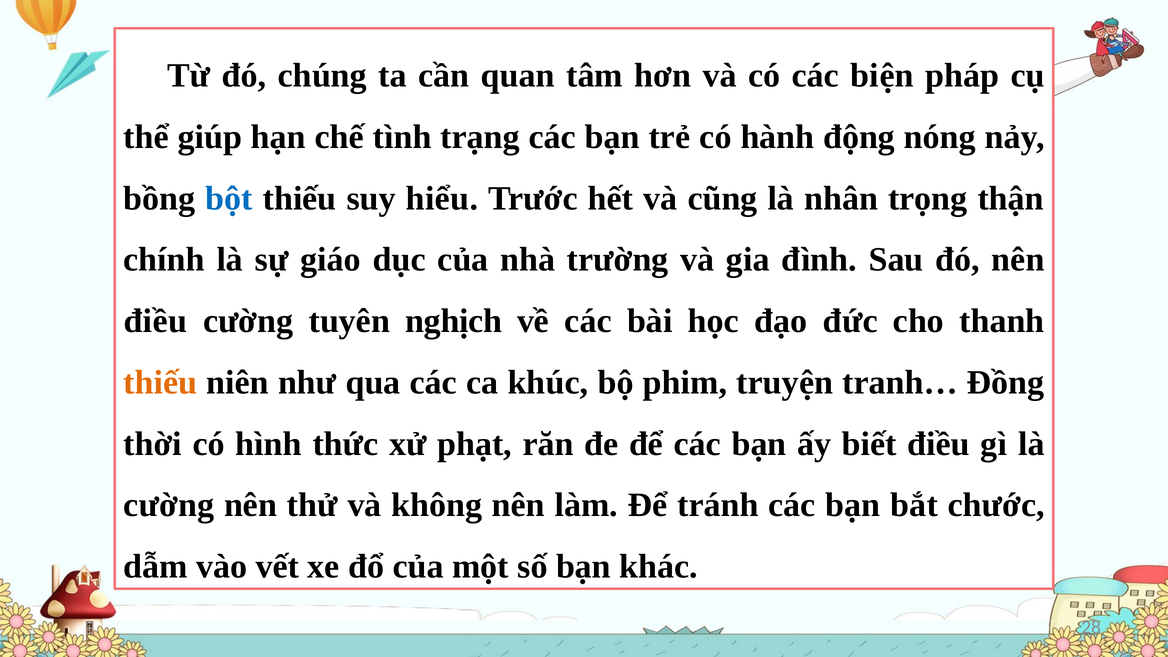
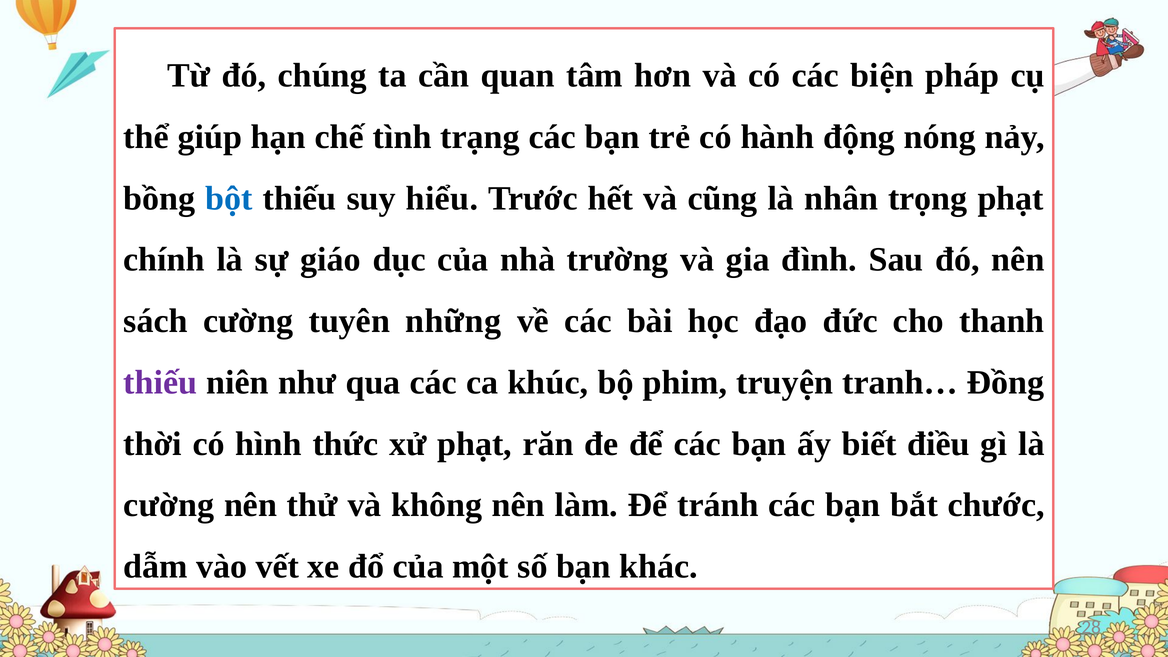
trọng thận: thận -> phạt
điều at (155, 321): điều -> sách
nghịch: nghịch -> những
thiếu at (160, 382) colour: orange -> purple
